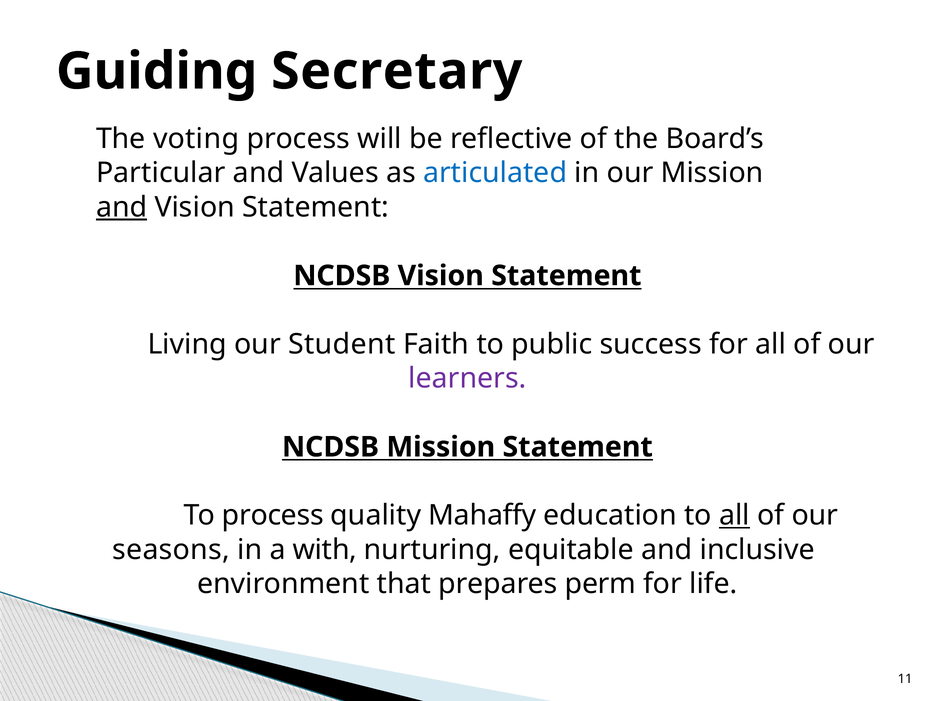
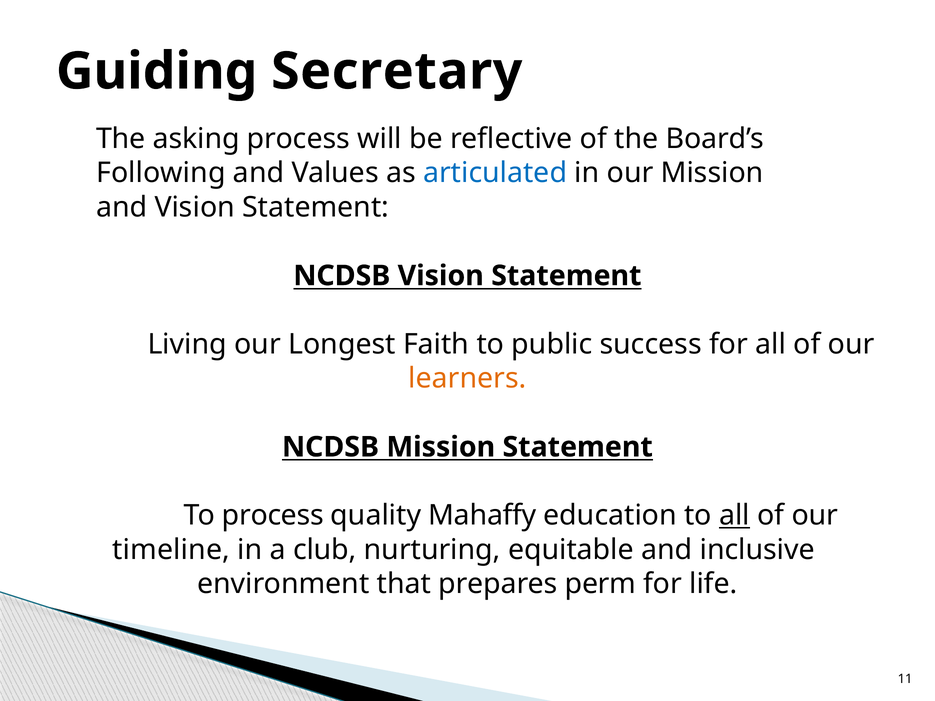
voting: voting -> asking
Particular: Particular -> Following
and at (122, 207) underline: present -> none
Student: Student -> Longest
learners colour: purple -> orange
seasons: seasons -> timeline
with: with -> club
